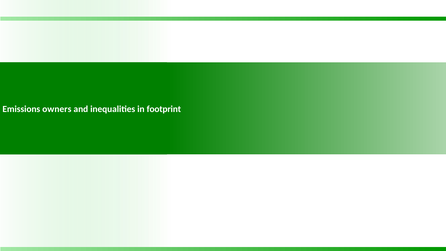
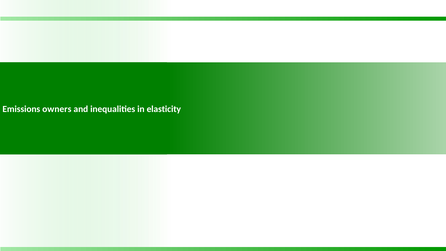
footprint: footprint -> elasticity
